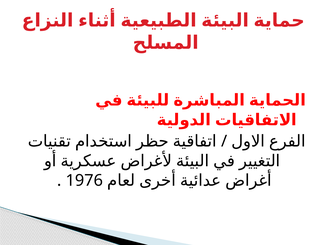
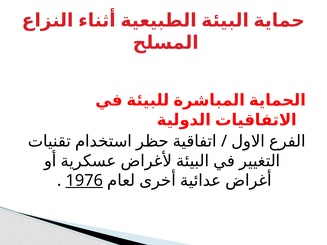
1976 underline: none -> present
